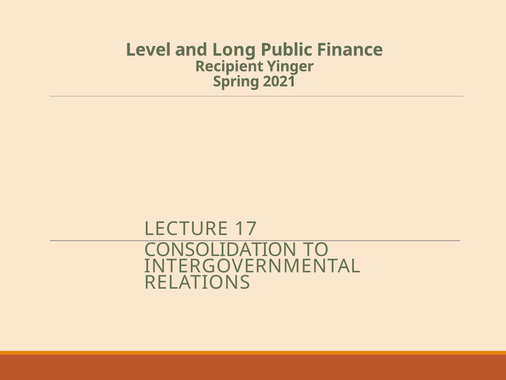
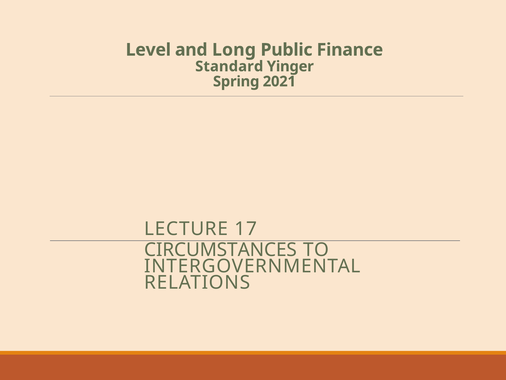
Recipient: Recipient -> Standard
CONSOLIDATION: CONSOLIDATION -> CIRCUMSTANCES
